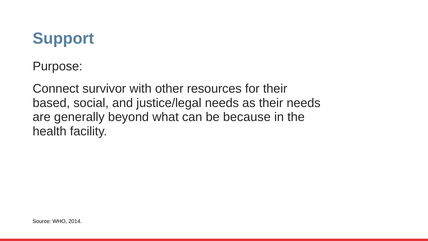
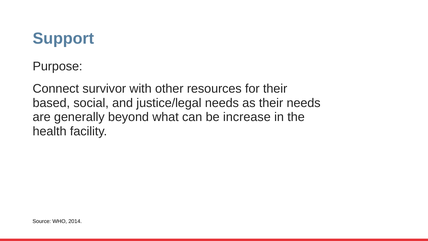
because: because -> increase
